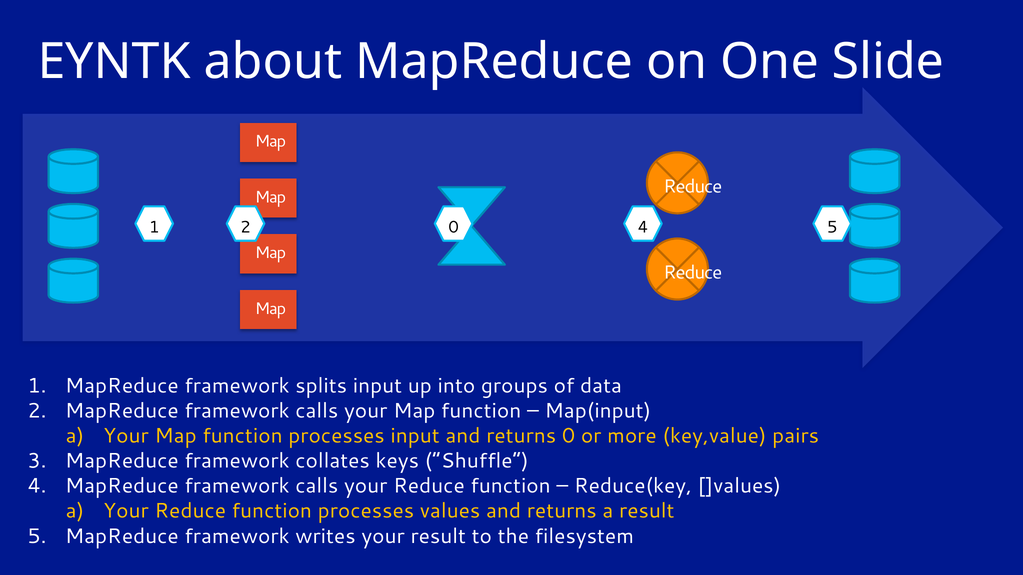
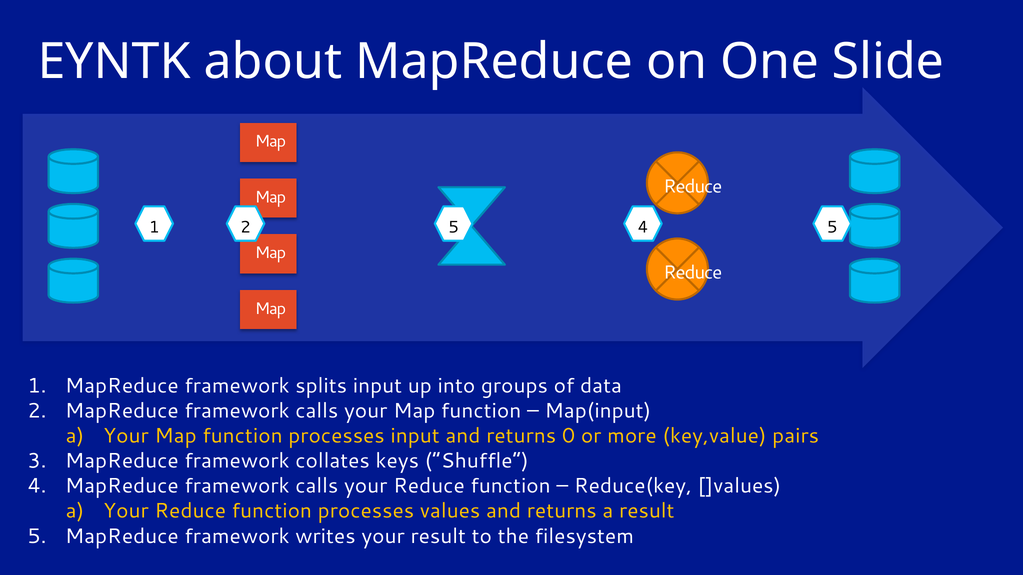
2 0: 0 -> 5
